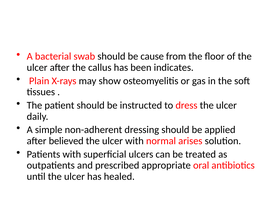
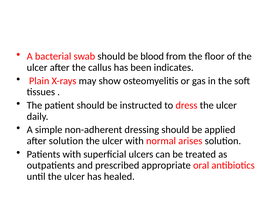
cause: cause -> blood
after believed: believed -> solution
